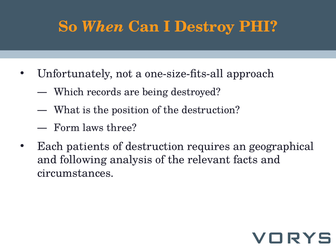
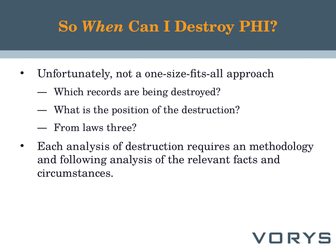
Form: Form -> From
Each patients: patients -> analysis
geographical: geographical -> methodology
